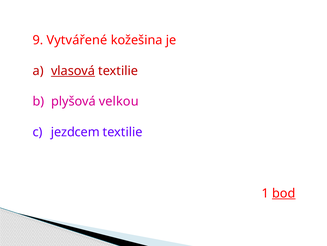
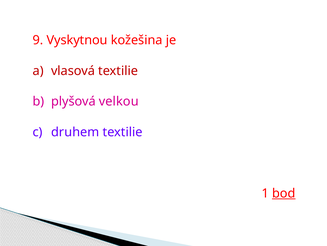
Vytvářené: Vytvářené -> Vyskytnou
vlasová underline: present -> none
jezdcem: jezdcem -> druhem
